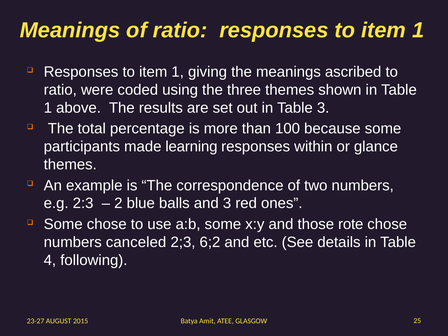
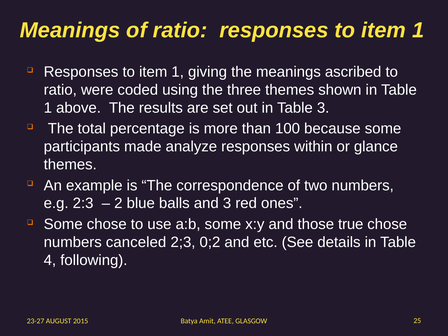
learning: learning -> analyze
rote: rote -> true
6;2: 6;2 -> 0;2
